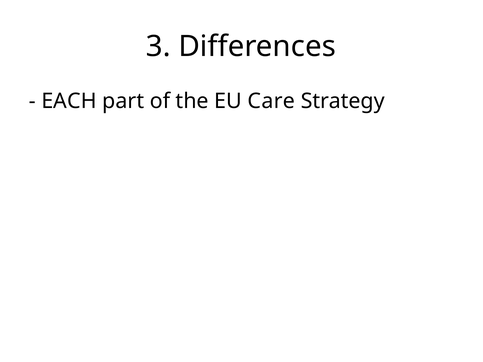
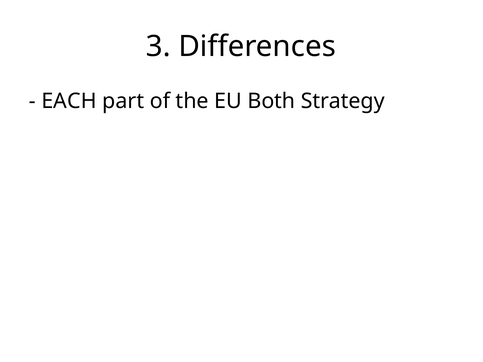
Care: Care -> Both
